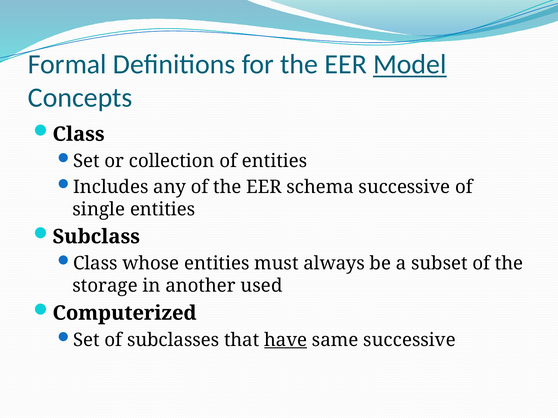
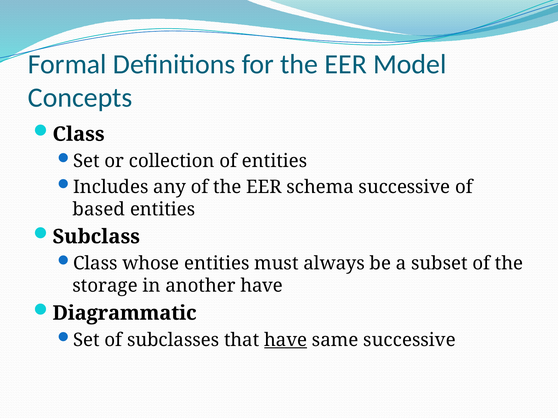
Model underline: present -> none
single: single -> based
another used: used -> have
Computerized: Computerized -> Diagrammatic
